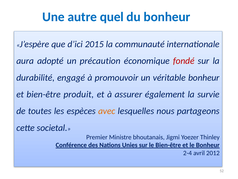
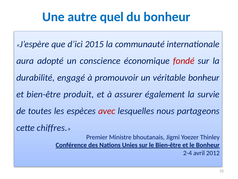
précaution: précaution -> conscience
avec colour: orange -> red
societal: societal -> chiffres
